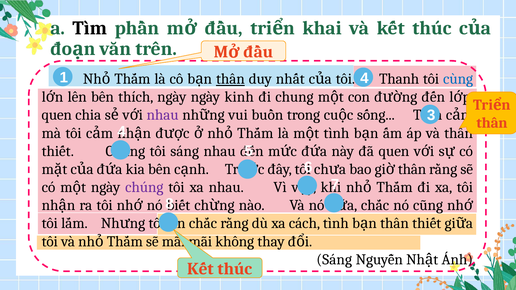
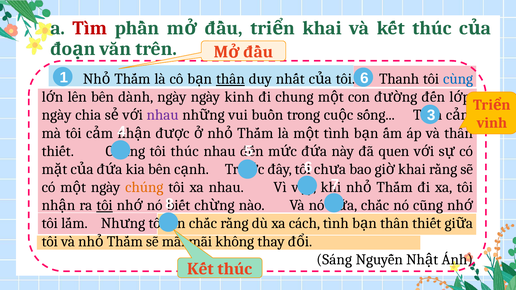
Tìm colour: black -> red
1 4: 4 -> 6
thích: thích -> dành
quen at (57, 115): quen -> ngày
thân at (492, 123): thân -> vinh
tôi sáng: sáng -> thúc
thân at (412, 169): thân -> khai
chúng at (144, 187) colour: purple -> orange
tôi at (105, 205) underline: none -> present
